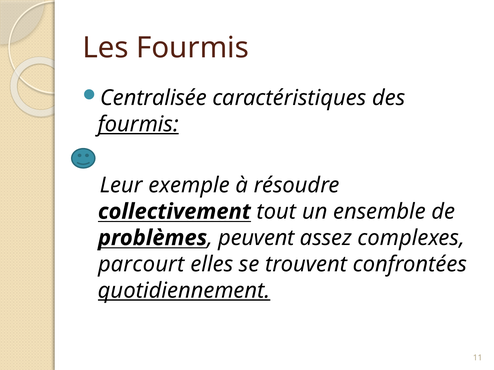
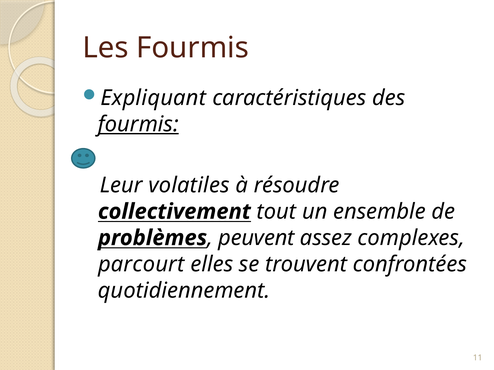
Centralisée: Centralisée -> Expliquant
exemple: exemple -> volatiles
quotidiennement underline: present -> none
